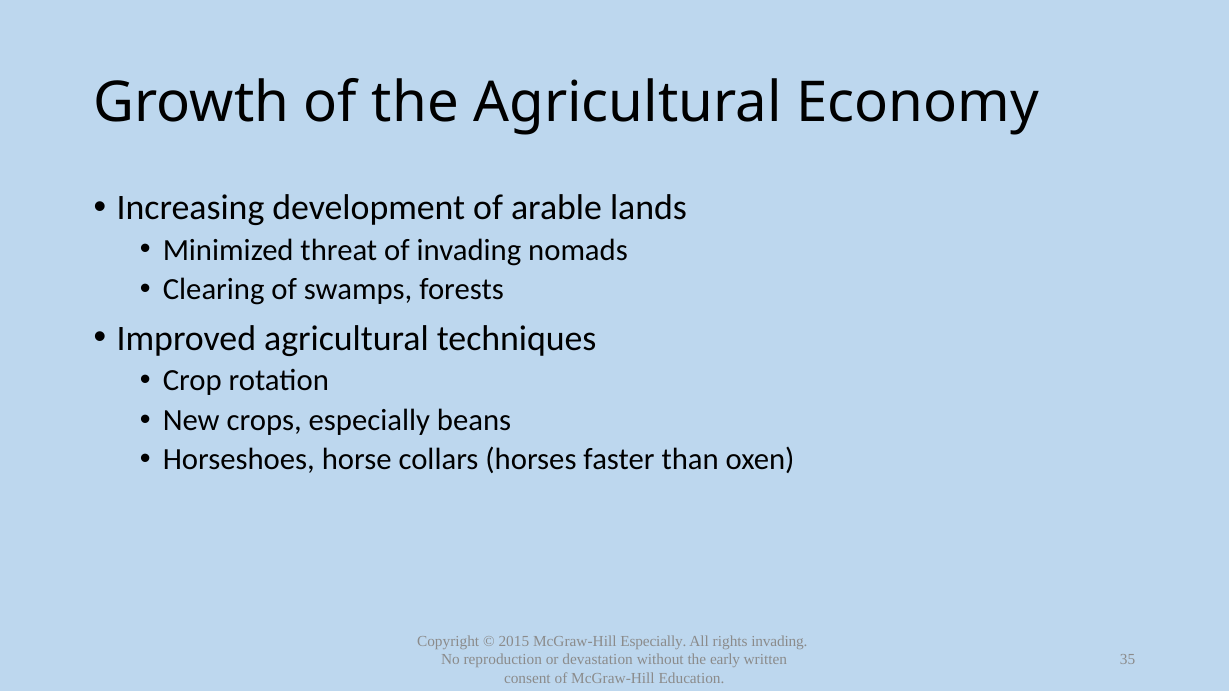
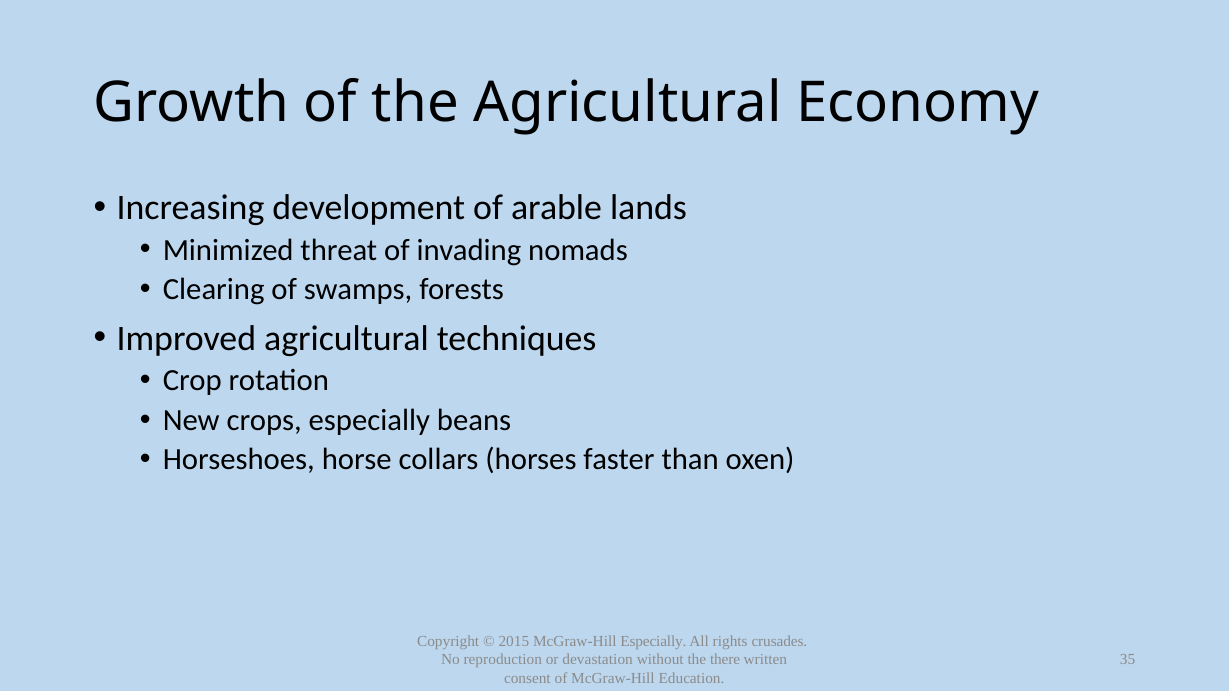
rights invading: invading -> crusades
early: early -> there
